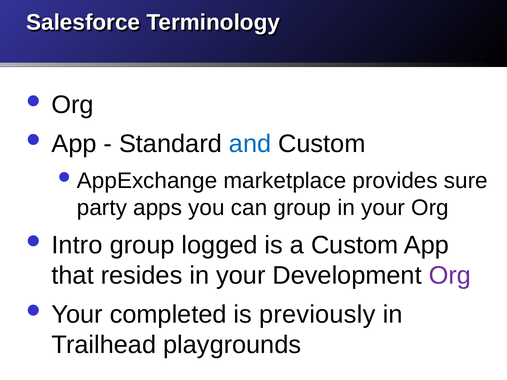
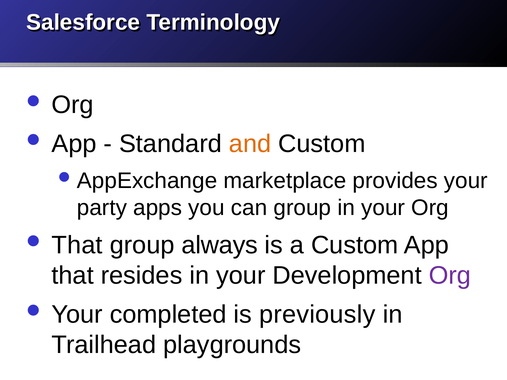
and colour: blue -> orange
provides sure: sure -> your
Intro at (77, 245): Intro -> That
logged: logged -> always
